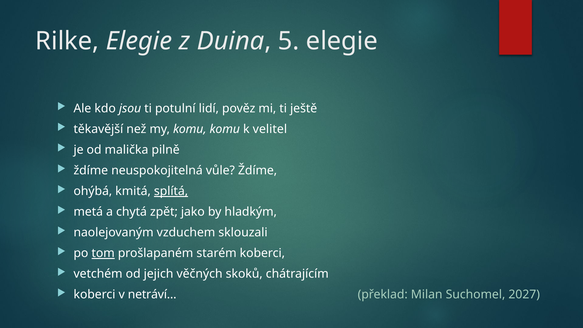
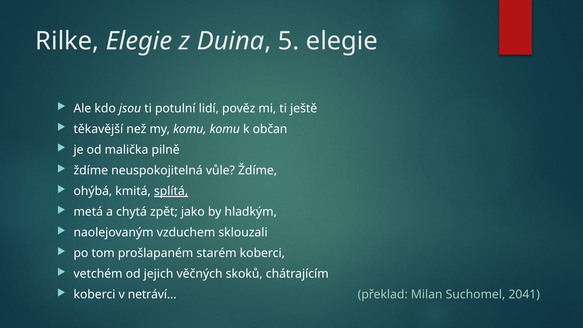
velitel: velitel -> občan
tom underline: present -> none
2027: 2027 -> 2041
